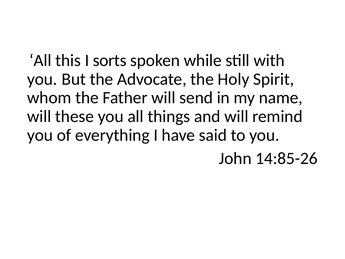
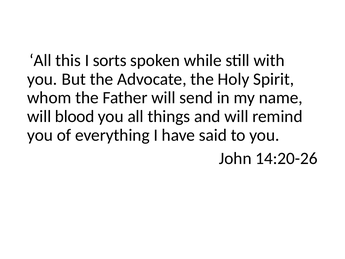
these: these -> blood
14:85-26: 14:85-26 -> 14:20-26
